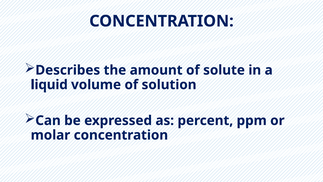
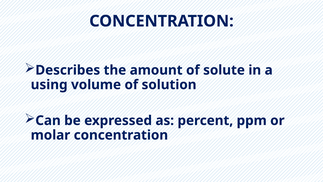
liquid: liquid -> using
